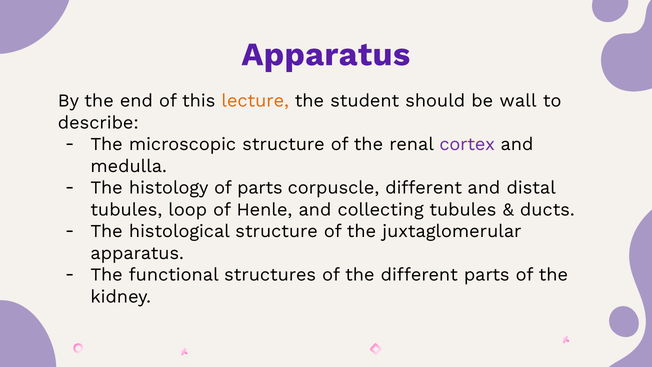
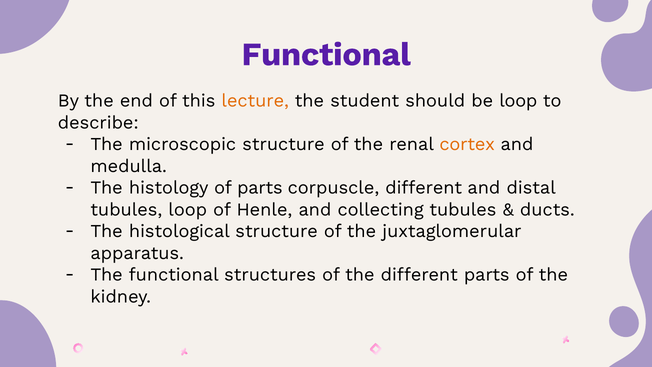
Apparatus at (326, 54): Apparatus -> Functional
be wall: wall -> loop
cortex colour: purple -> orange
